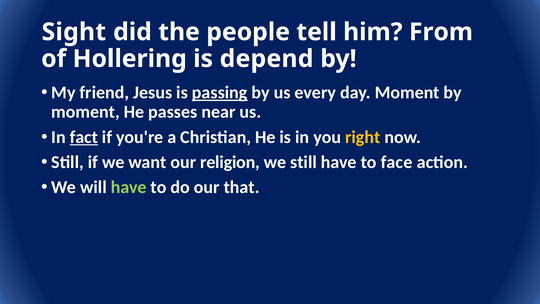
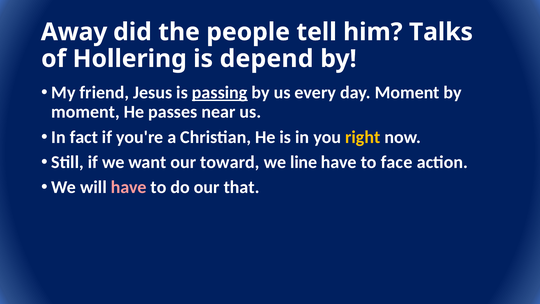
Sight: Sight -> Away
From: From -> Talks
fact underline: present -> none
religion: religion -> toward
we still: still -> line
have at (129, 187) colour: light green -> pink
